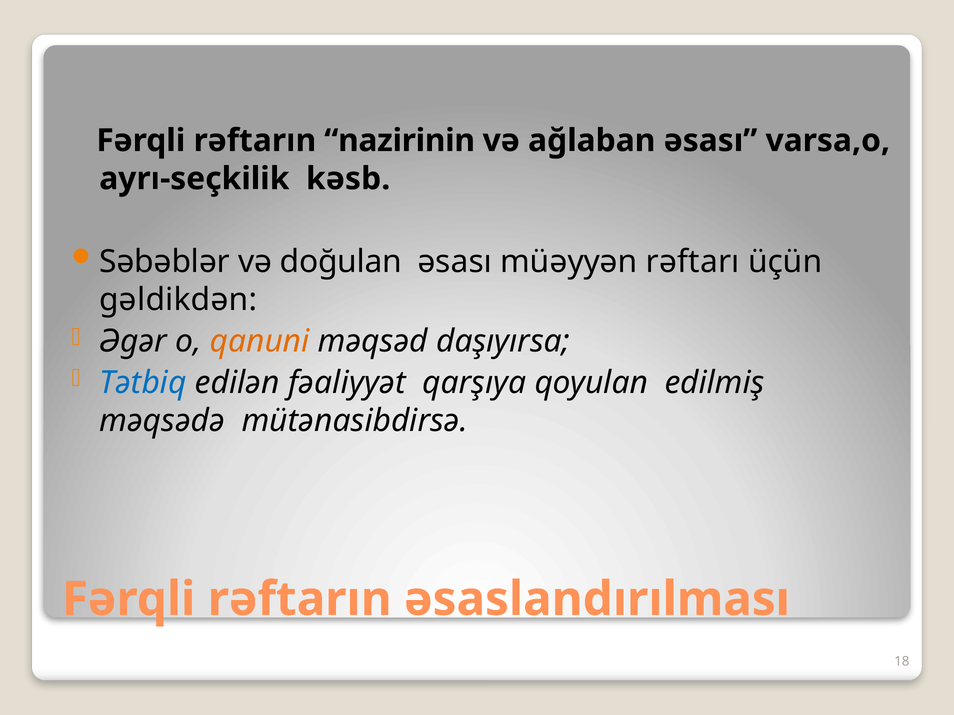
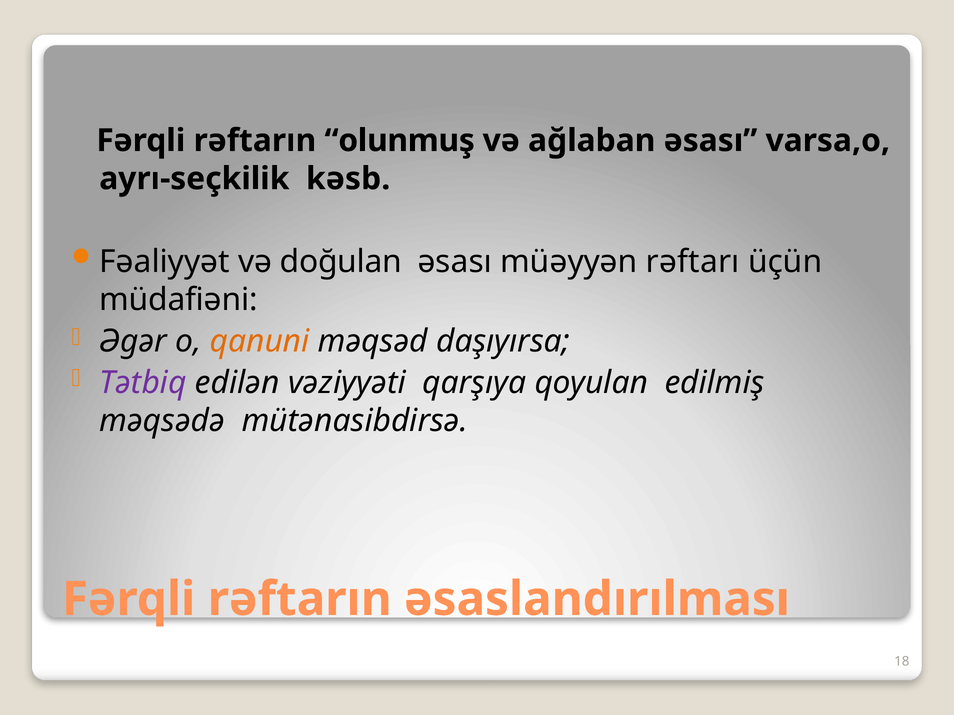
nazirinin: nazirinin -> olunmuş
Səbəblər: Səbəblər -> Fəaliyyət
gəldikdən: gəldikdən -> müdafiəni
Tətbiq colour: blue -> purple
fəaliyyət: fəaliyyət -> vəziyyəti
